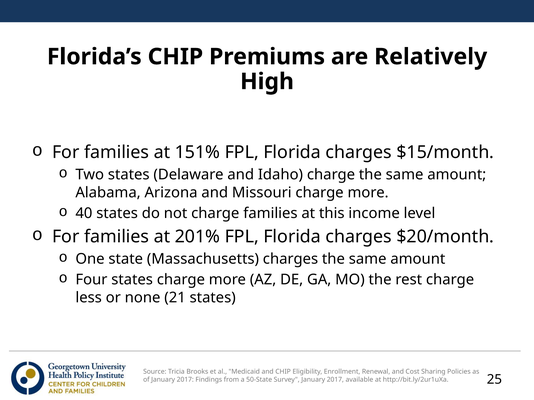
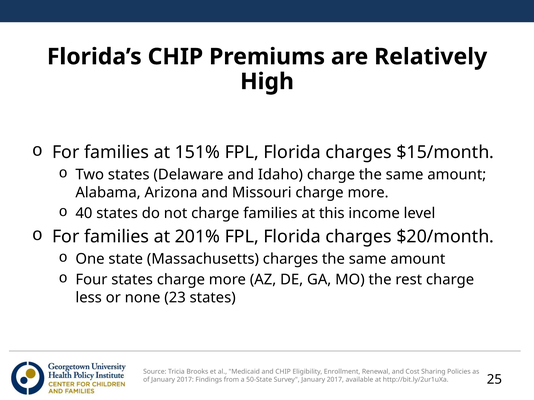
21: 21 -> 23
